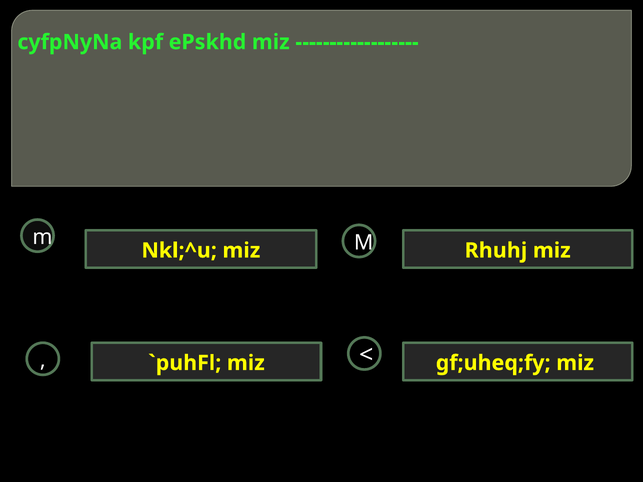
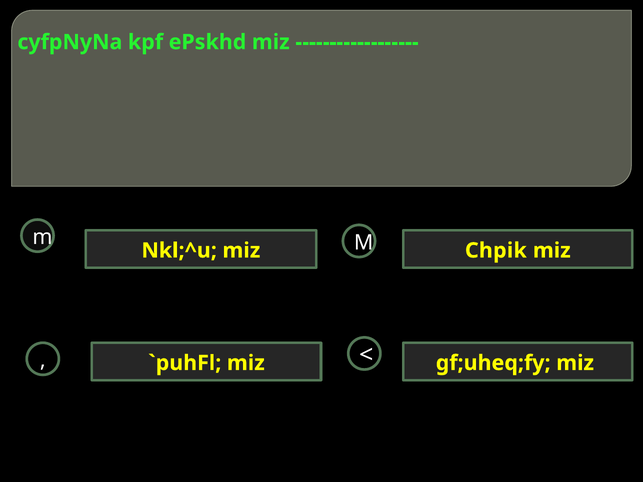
Rhuhj: Rhuhj -> Chpik
